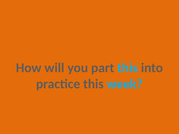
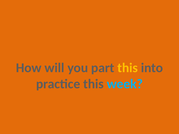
this at (128, 68) colour: light blue -> yellow
